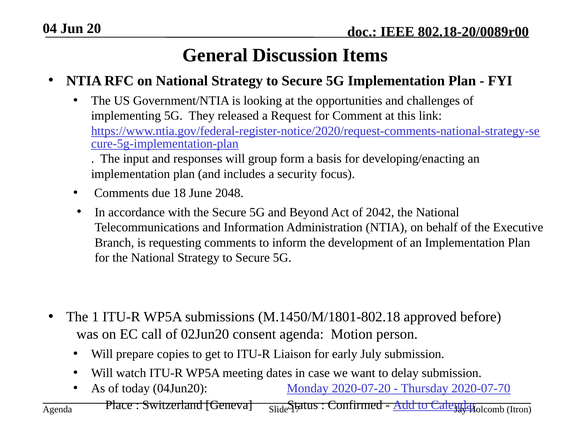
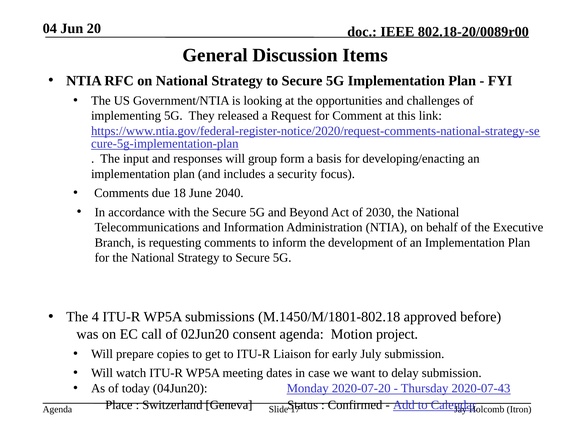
2048: 2048 -> 2040
2042: 2042 -> 2030
1: 1 -> 4
person: person -> project
2020-07-70: 2020-07-70 -> 2020-07-43
